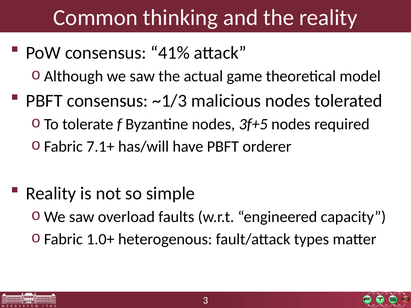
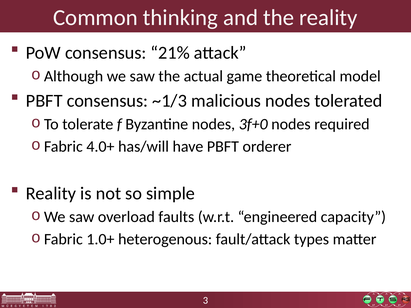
41%: 41% -> 21%
3f+5: 3f+5 -> 3f+0
7.1+: 7.1+ -> 4.0+
